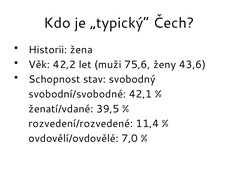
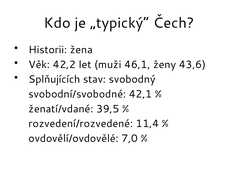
75,6: 75,6 -> 46,1
Schopnost: Schopnost -> Splňujících
